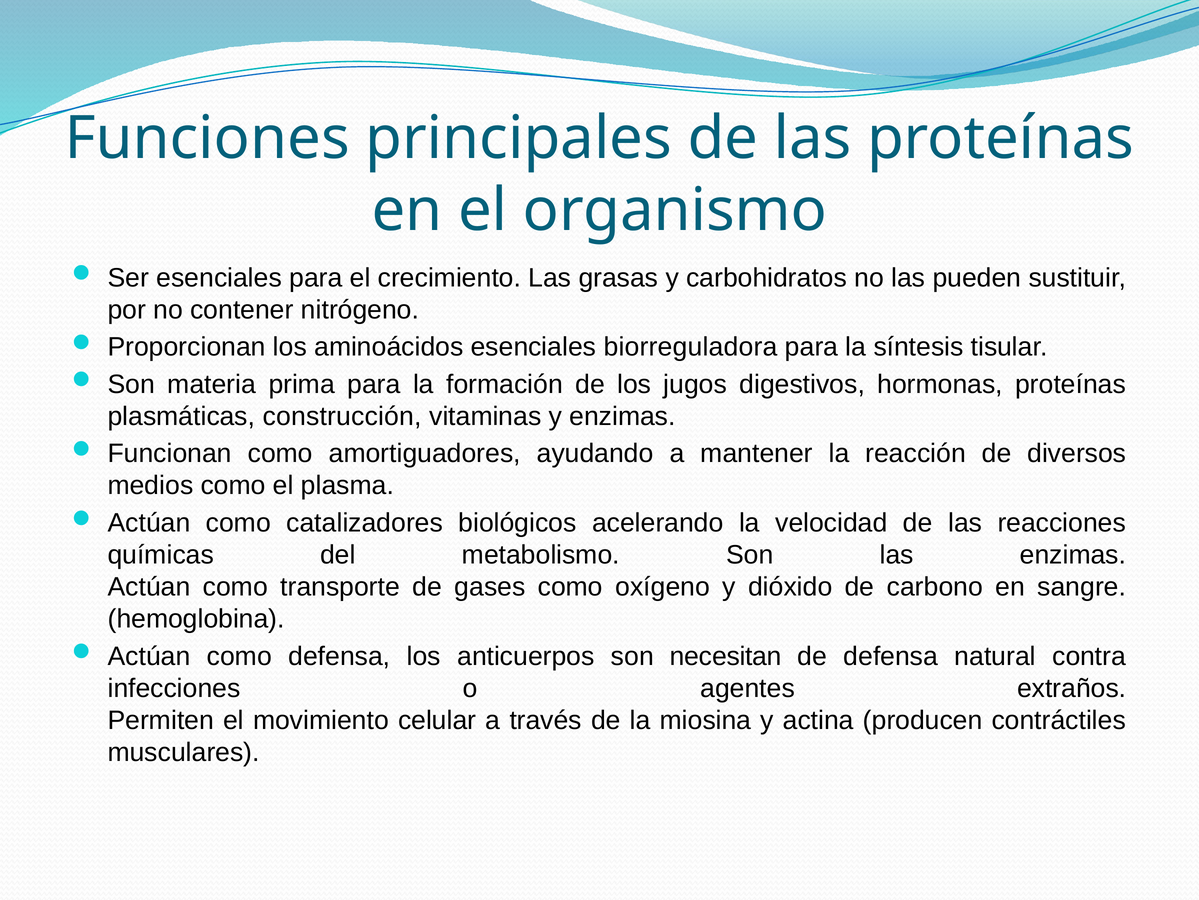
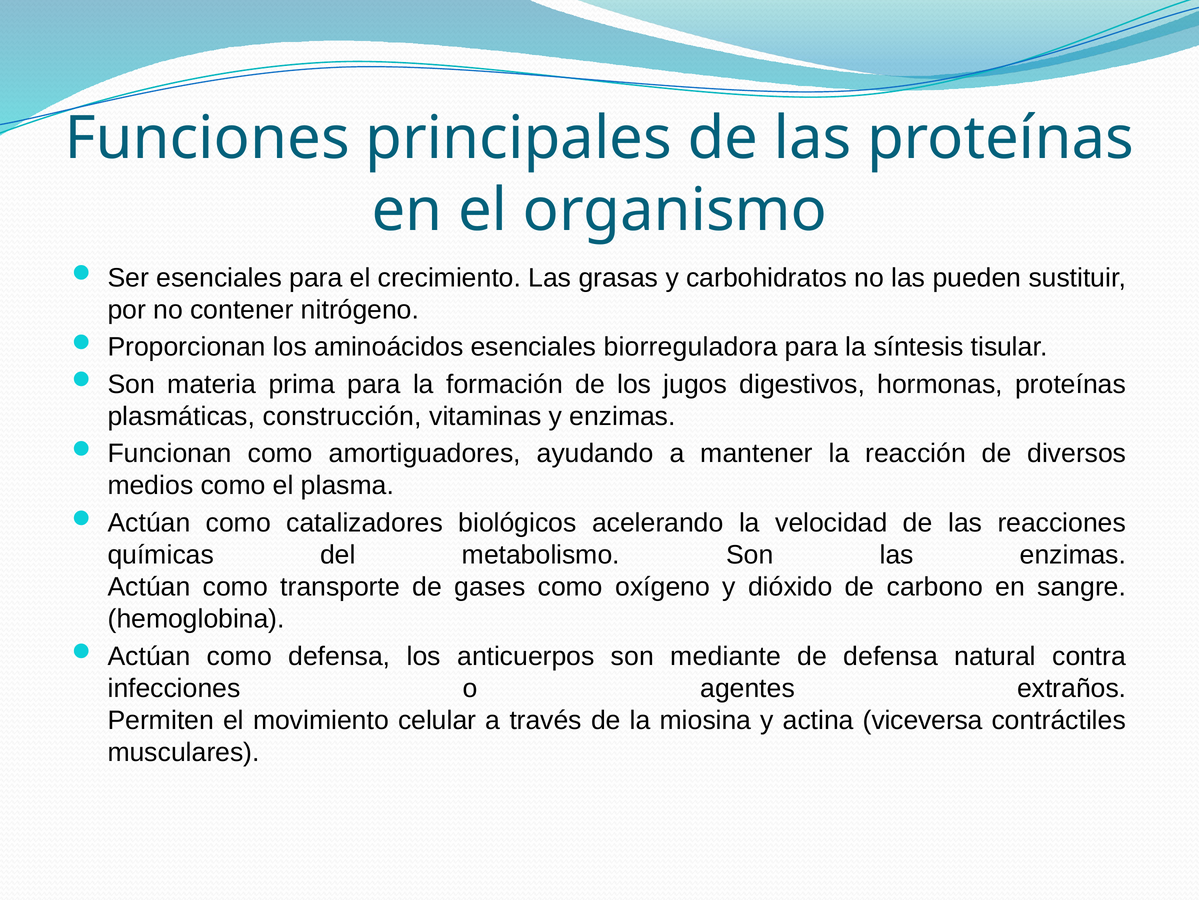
necesitan: necesitan -> mediante
producen: producen -> viceversa
